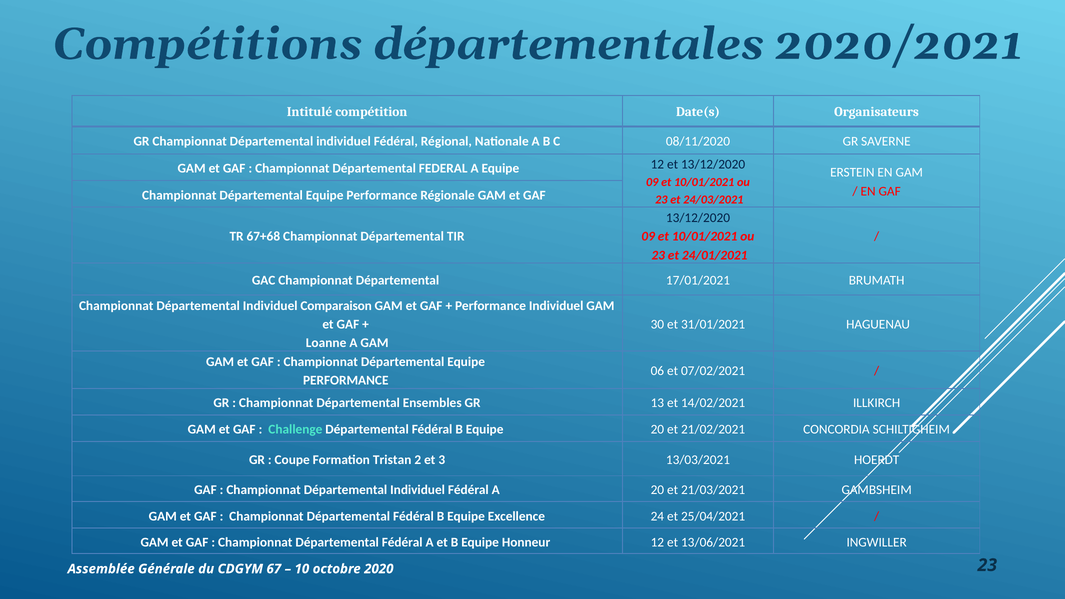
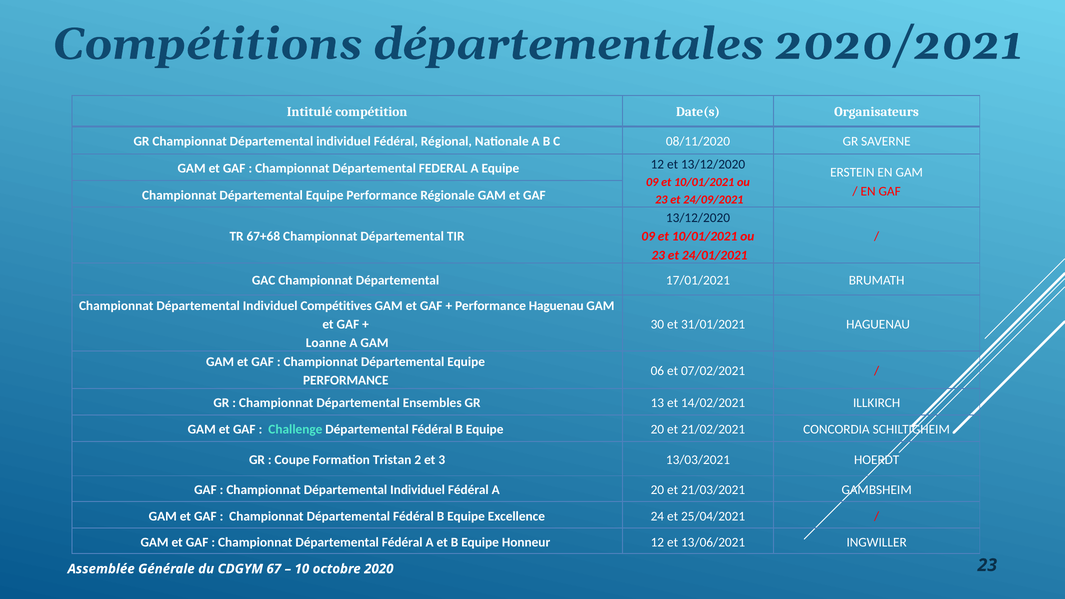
24/03/2021: 24/03/2021 -> 24/09/2021
Comparaison: Comparaison -> Compétitives
Performance Individuel: Individuel -> Haguenau
